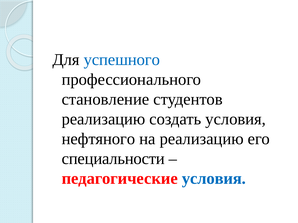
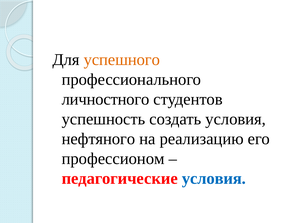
успешного colour: blue -> orange
становление: становление -> личностного
реализацию at (103, 119): реализацию -> успешность
специальности: специальности -> профессионом
